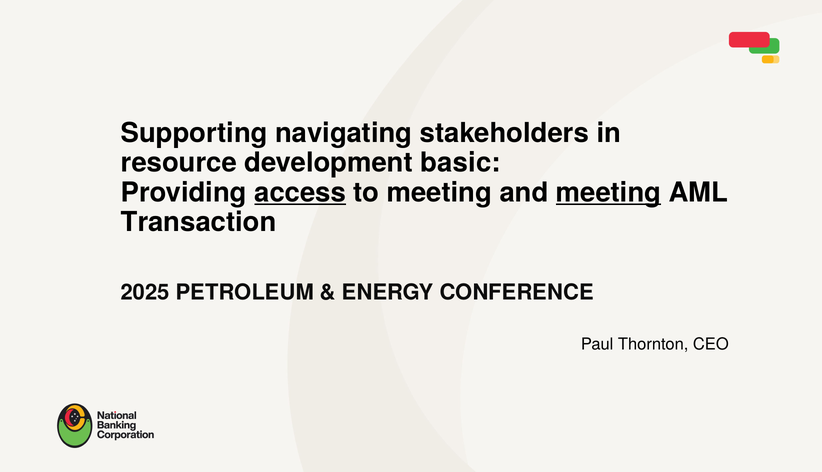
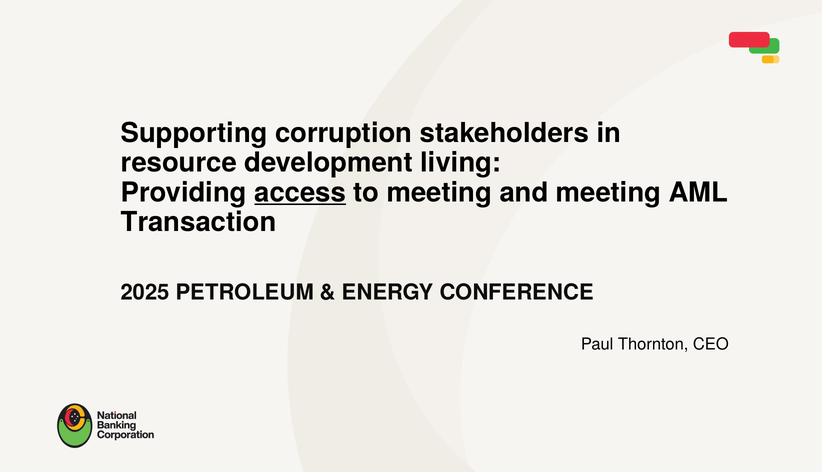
navigating: navigating -> corruption
basic: basic -> living
meeting at (609, 192) underline: present -> none
